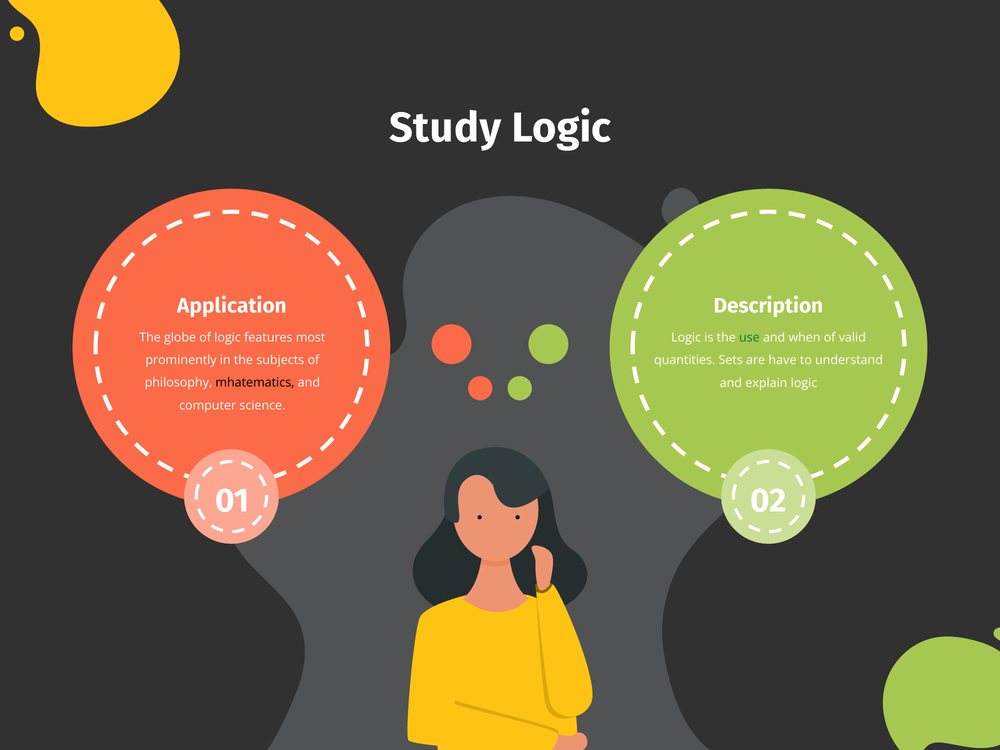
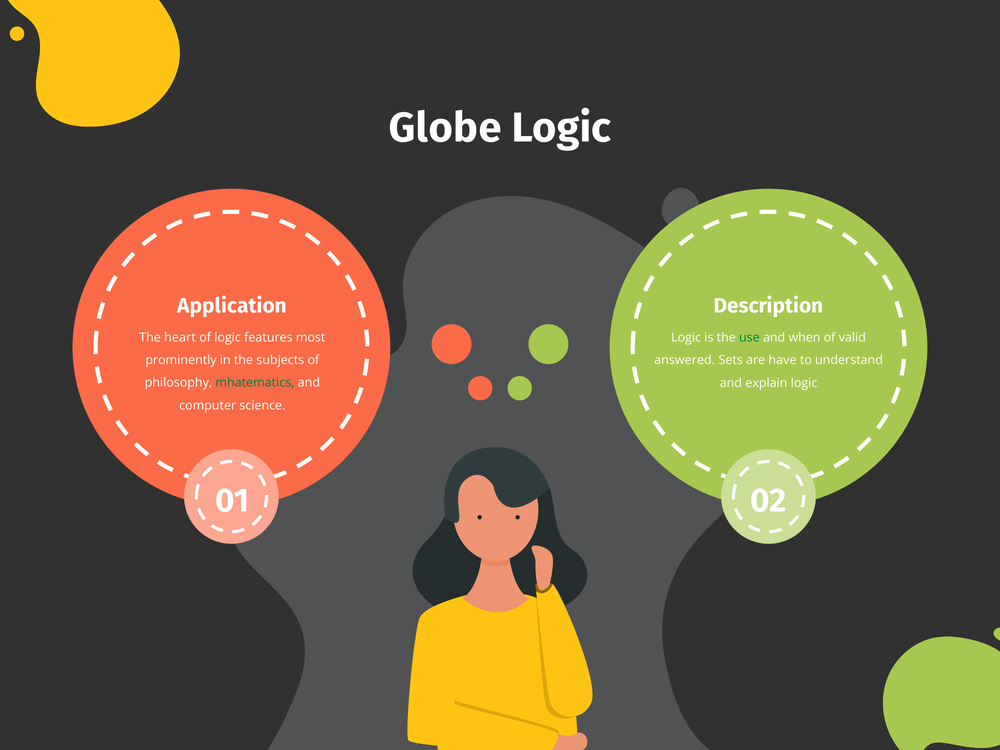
Study: Study -> Globe
globe: globe -> heart
quantities: quantities -> answered
mhatematics colour: black -> green
